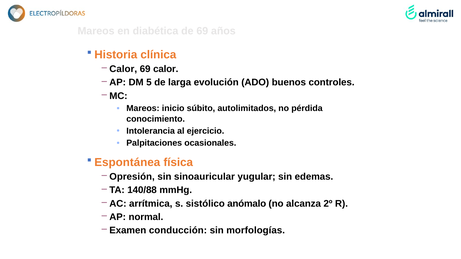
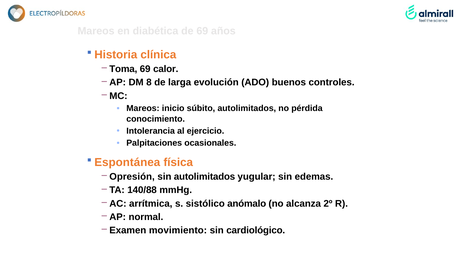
Calor at (123, 69): Calor -> Toma
5: 5 -> 8
sin sinoauricular: sinoauricular -> autolimitados
conducción: conducción -> movimiento
morfologías: morfologías -> cardiológico
